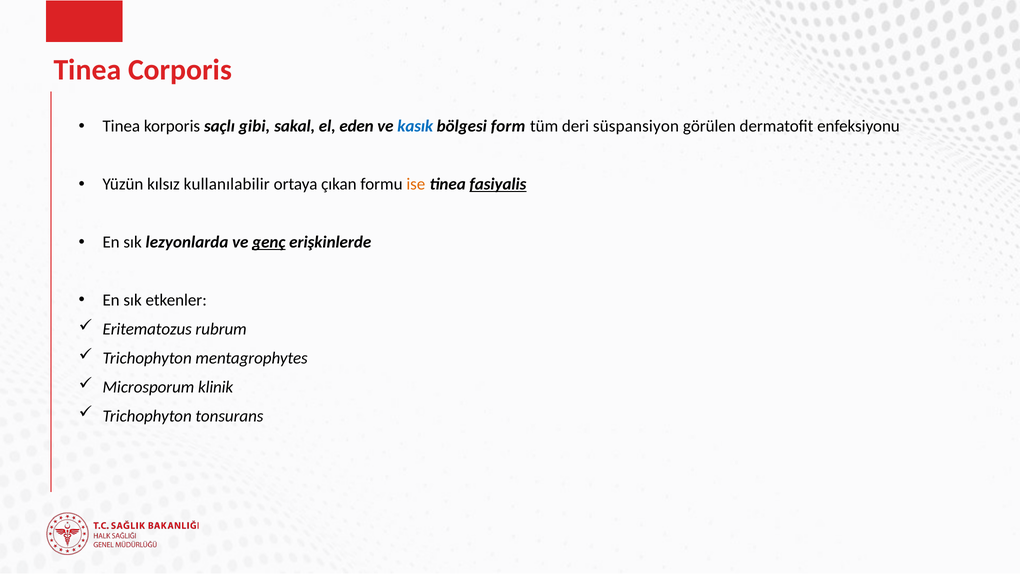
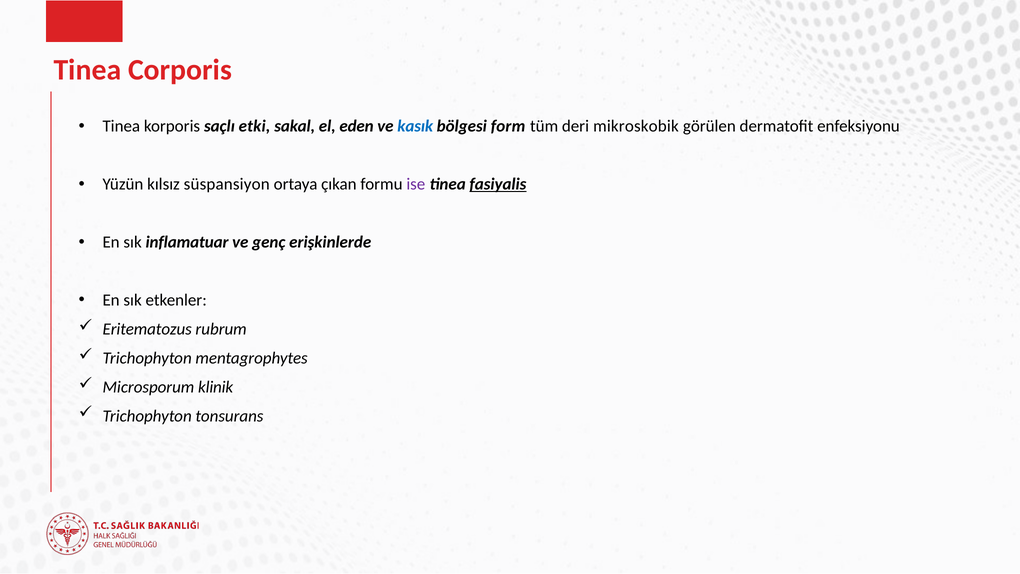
gibi: gibi -> etki
süspansiyon: süspansiyon -> mikroskobik
kullanılabilir: kullanılabilir -> süspansiyon
ise colour: orange -> purple
lezyonlarda: lezyonlarda -> inflamatuar
genç underline: present -> none
